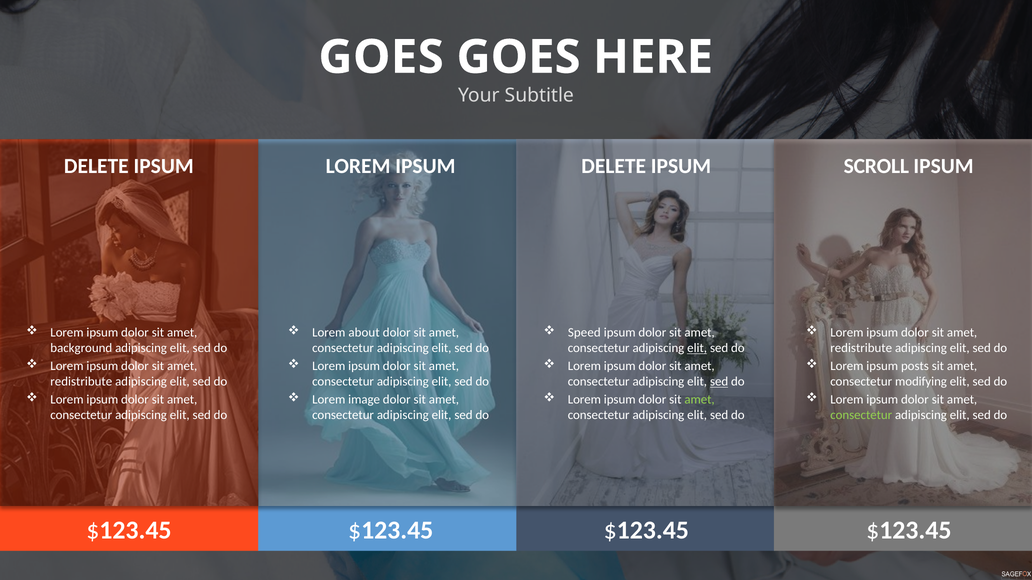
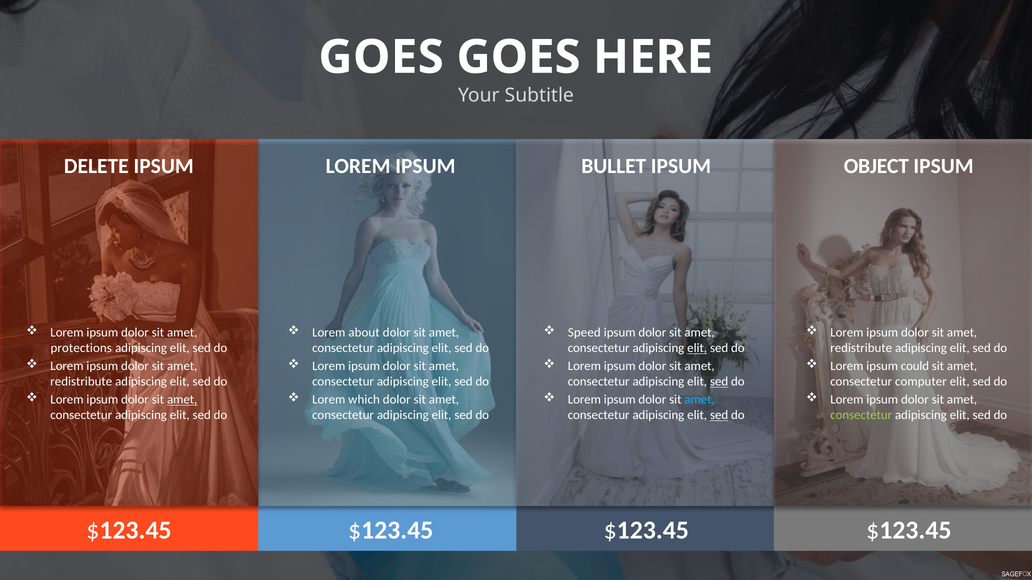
DELETE at (614, 166): DELETE -> BULLET
SCROLL: SCROLL -> OBJECT
background: background -> protections
posts: posts -> could
modifying: modifying -> computer
amet at (182, 400) underline: none -> present
image: image -> which
amet at (700, 400) colour: light green -> light blue
sed at (719, 416) underline: none -> present
